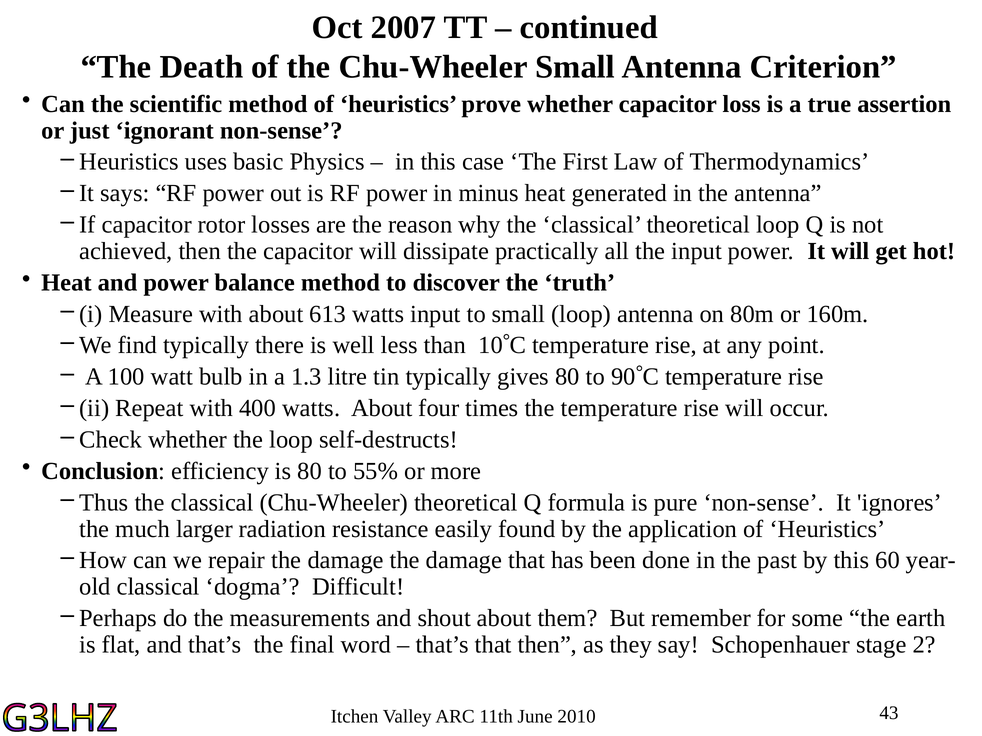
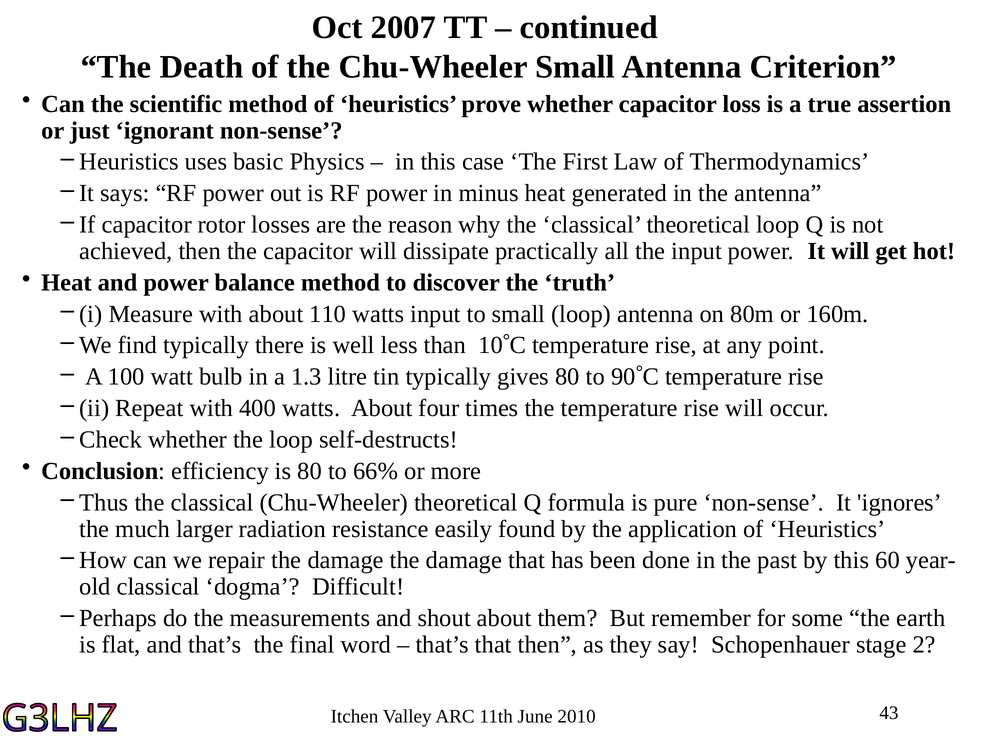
613: 613 -> 110
55%: 55% -> 66%
